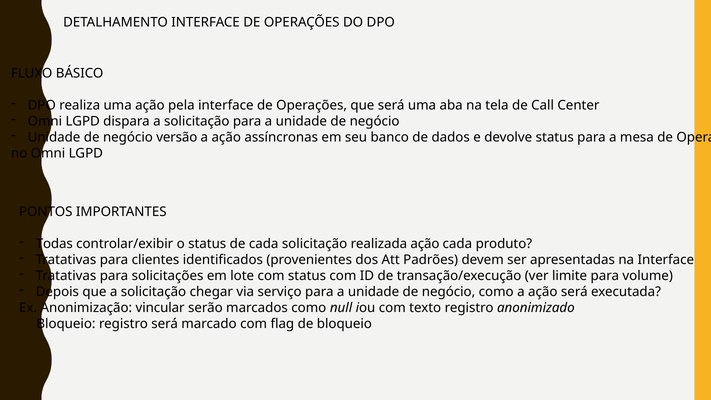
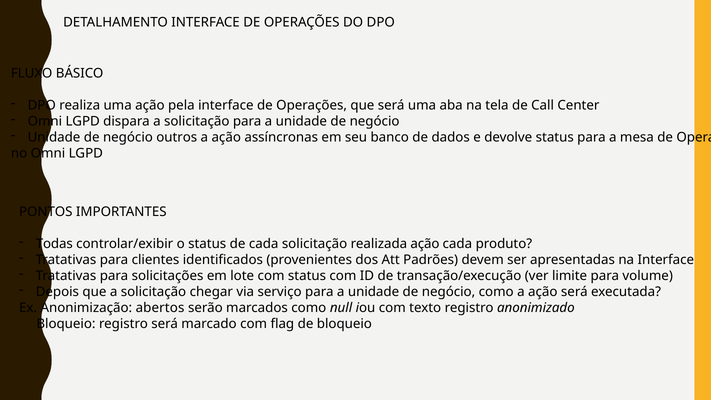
versão: versão -> outros
vincular: vincular -> abertos
